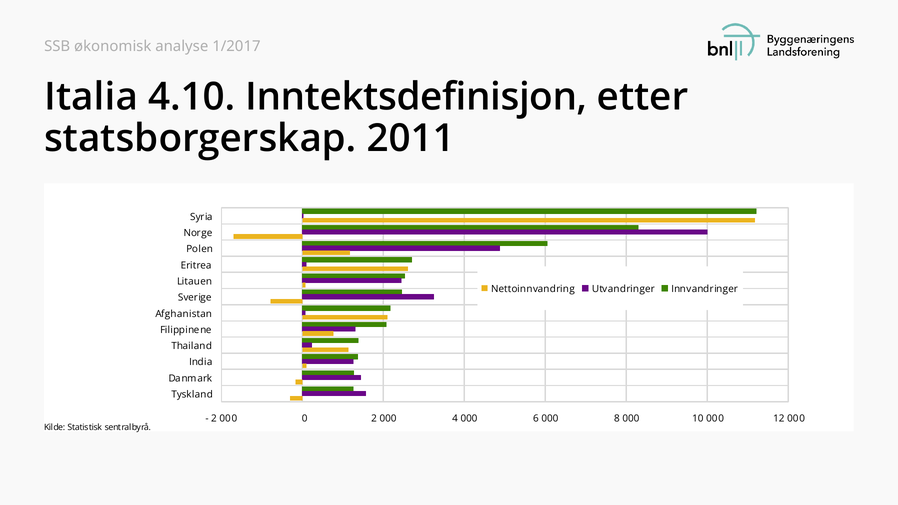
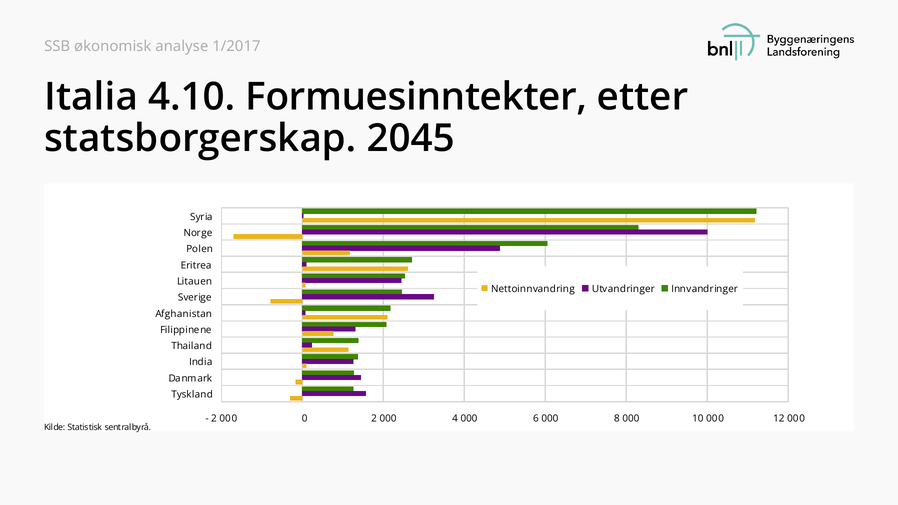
Inntektsdefinisjon: Inntektsdefinisjon -> Formuesinntekter
2011: 2011 -> 2045
